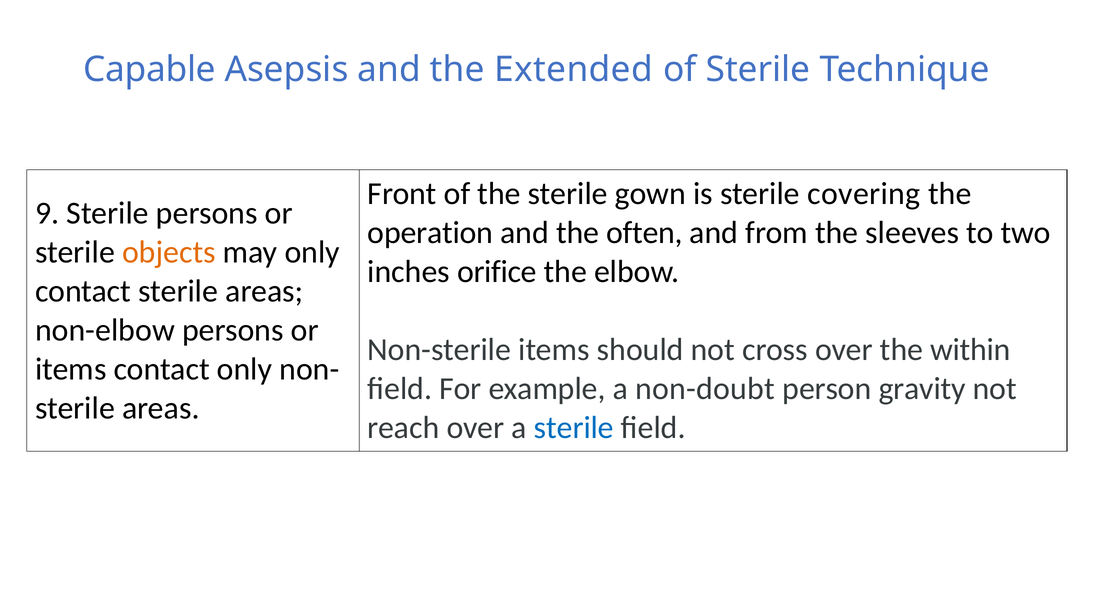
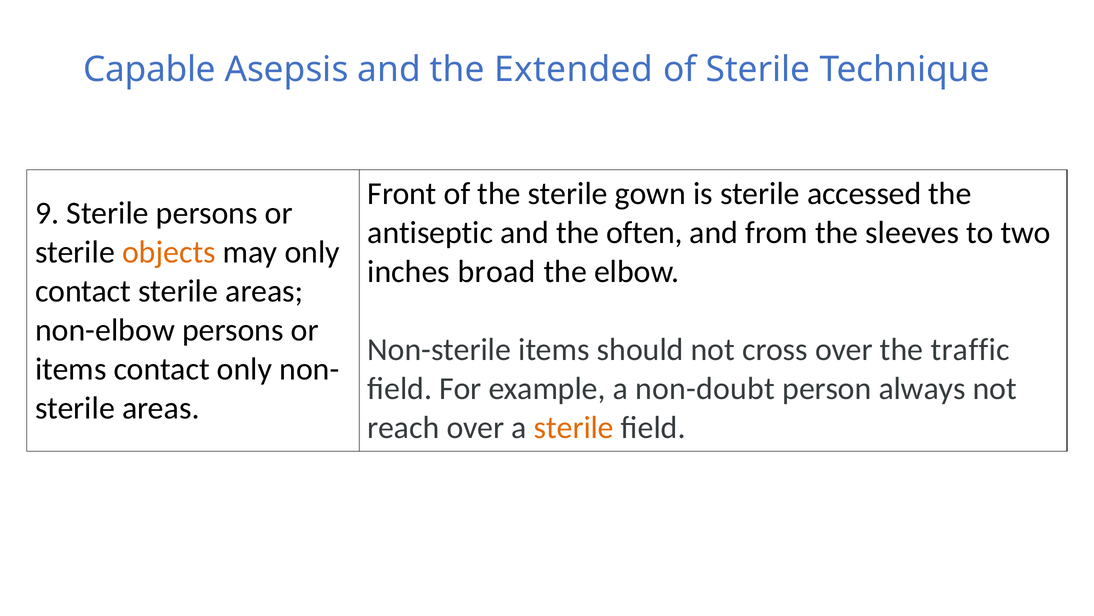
covering: covering -> accessed
operation: operation -> antiseptic
orifice: orifice -> broad
within: within -> traffic
gravity: gravity -> always
sterile at (574, 427) colour: blue -> orange
